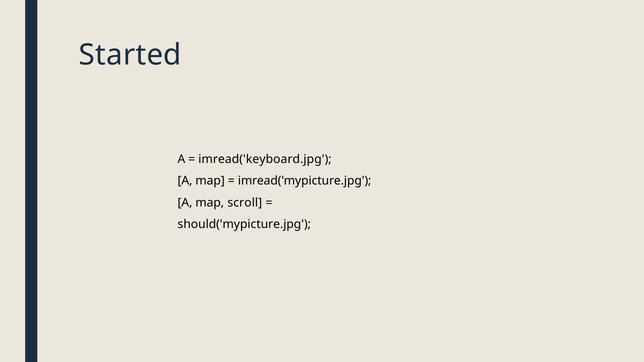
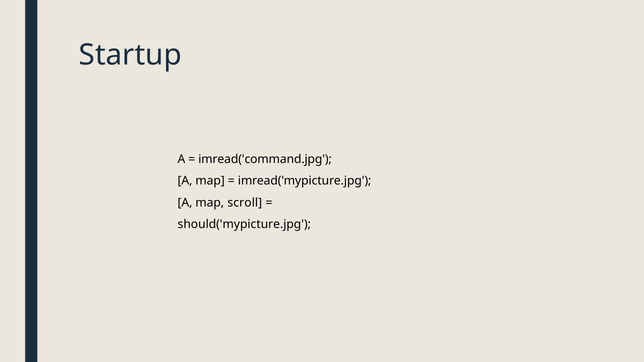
Started: Started -> Startup
imread('keyboard.jpg: imread('keyboard.jpg -> imread('command.jpg
